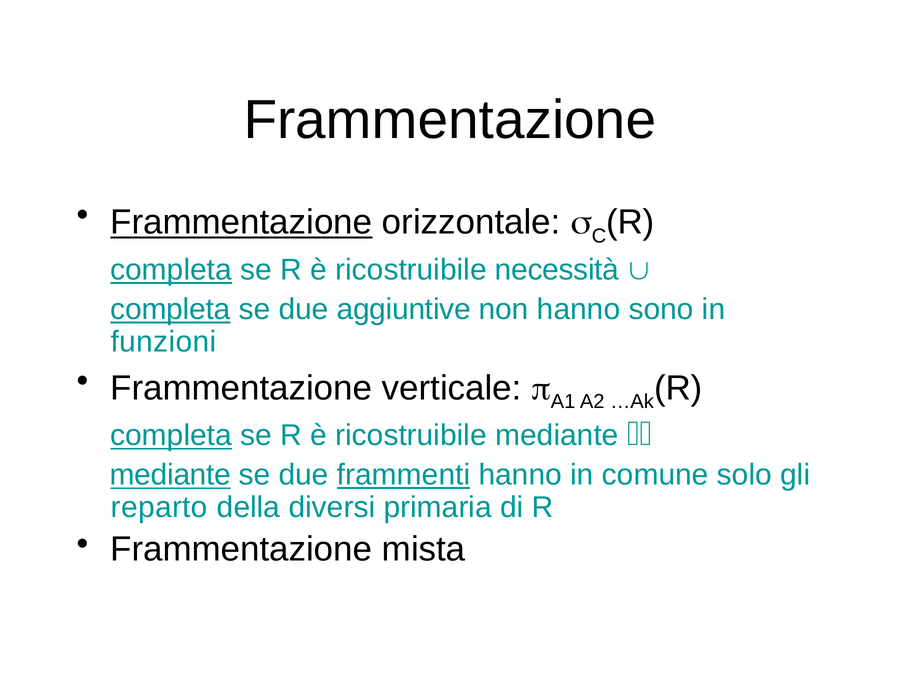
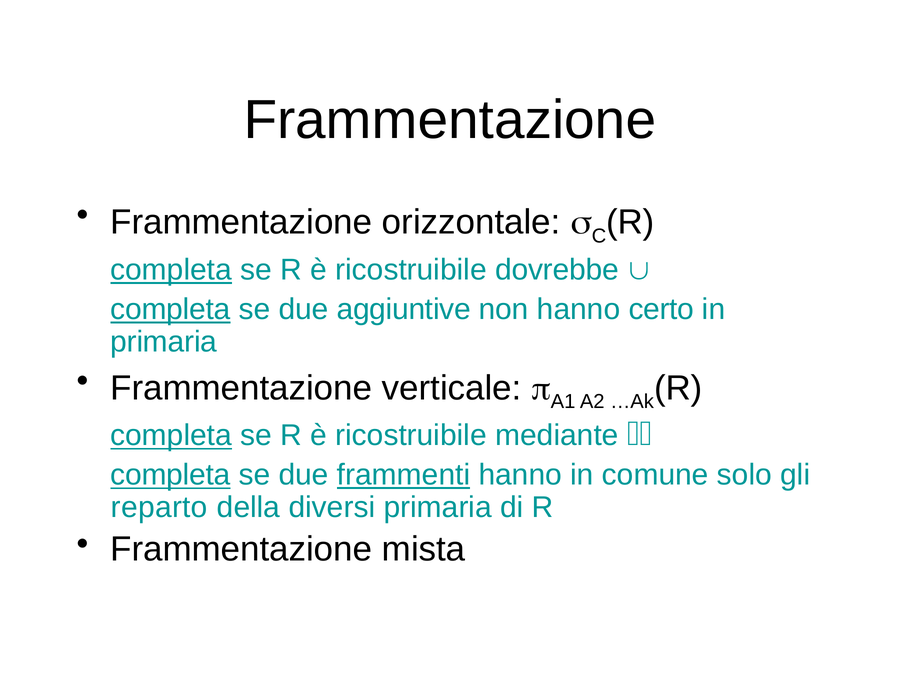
Frammentazione at (241, 222) underline: present -> none
necessità: necessità -> dovrebbe
sono: sono -> certo
funzioni at (163, 342): funzioni -> primaria
mediante at (170, 475): mediante -> completa
